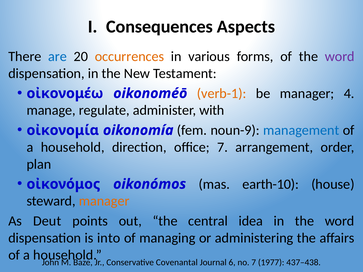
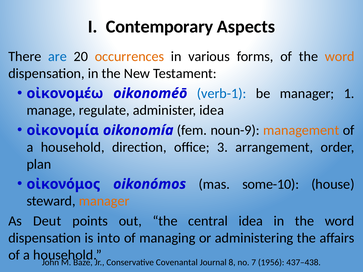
Consequences: Consequences -> Contemporary
word at (340, 57) colour: purple -> orange
verb-1 colour: orange -> blue
4: 4 -> 1
administer with: with -> idea
management colour: blue -> orange
office 7: 7 -> 3
earth-10: earth-10 -> some-10
6: 6 -> 8
1977: 1977 -> 1956
